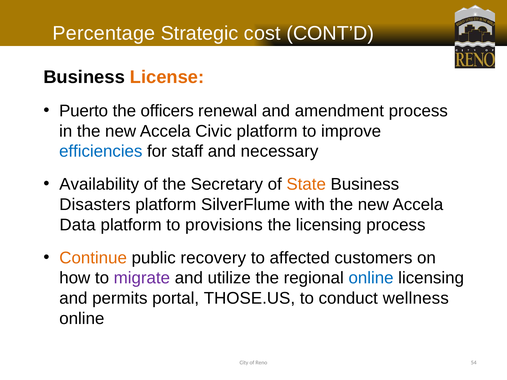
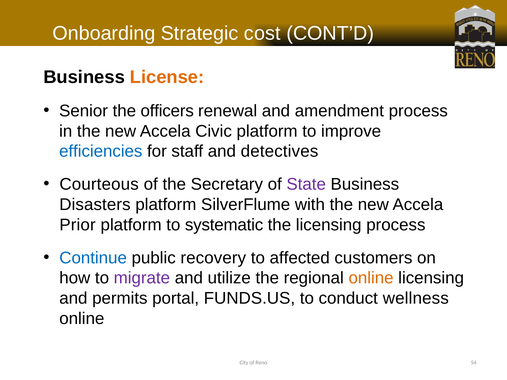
Percentage: Percentage -> Onboarding
Puerto: Puerto -> Senior
necessary: necessary -> detectives
Availability: Availability -> Courteous
State colour: orange -> purple
Data: Data -> Prior
provisions: provisions -> systematic
Continue colour: orange -> blue
online at (371, 278) colour: blue -> orange
THOSE.US: THOSE.US -> FUNDS.US
